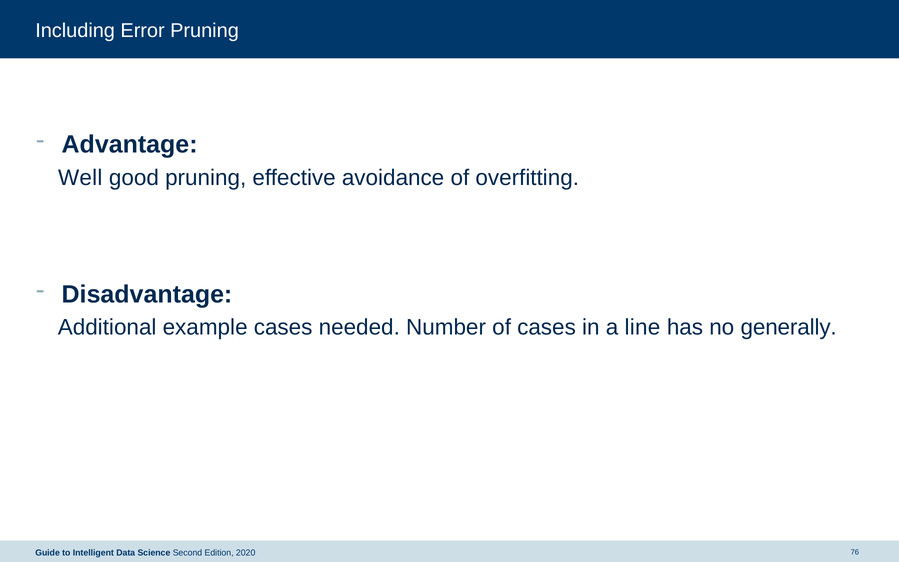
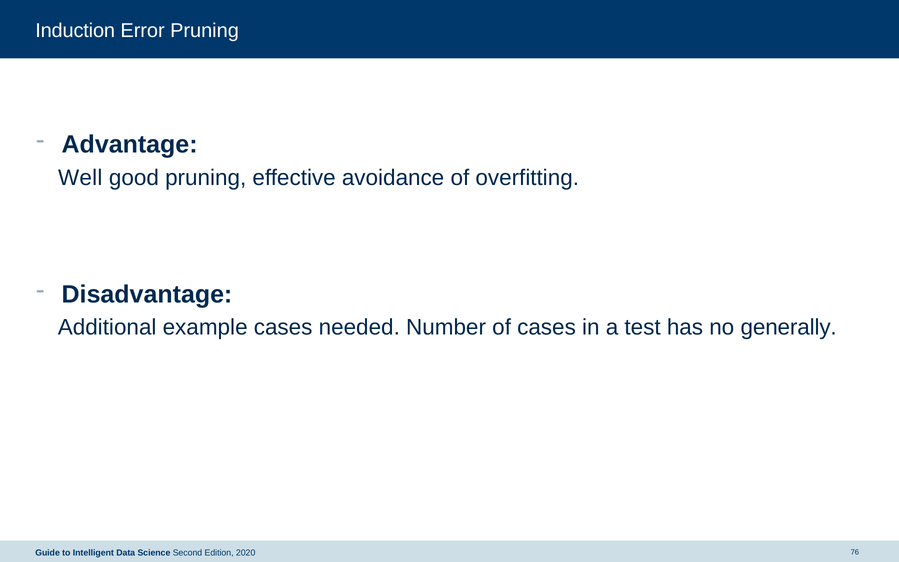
Including: Including -> Induction
line: line -> test
